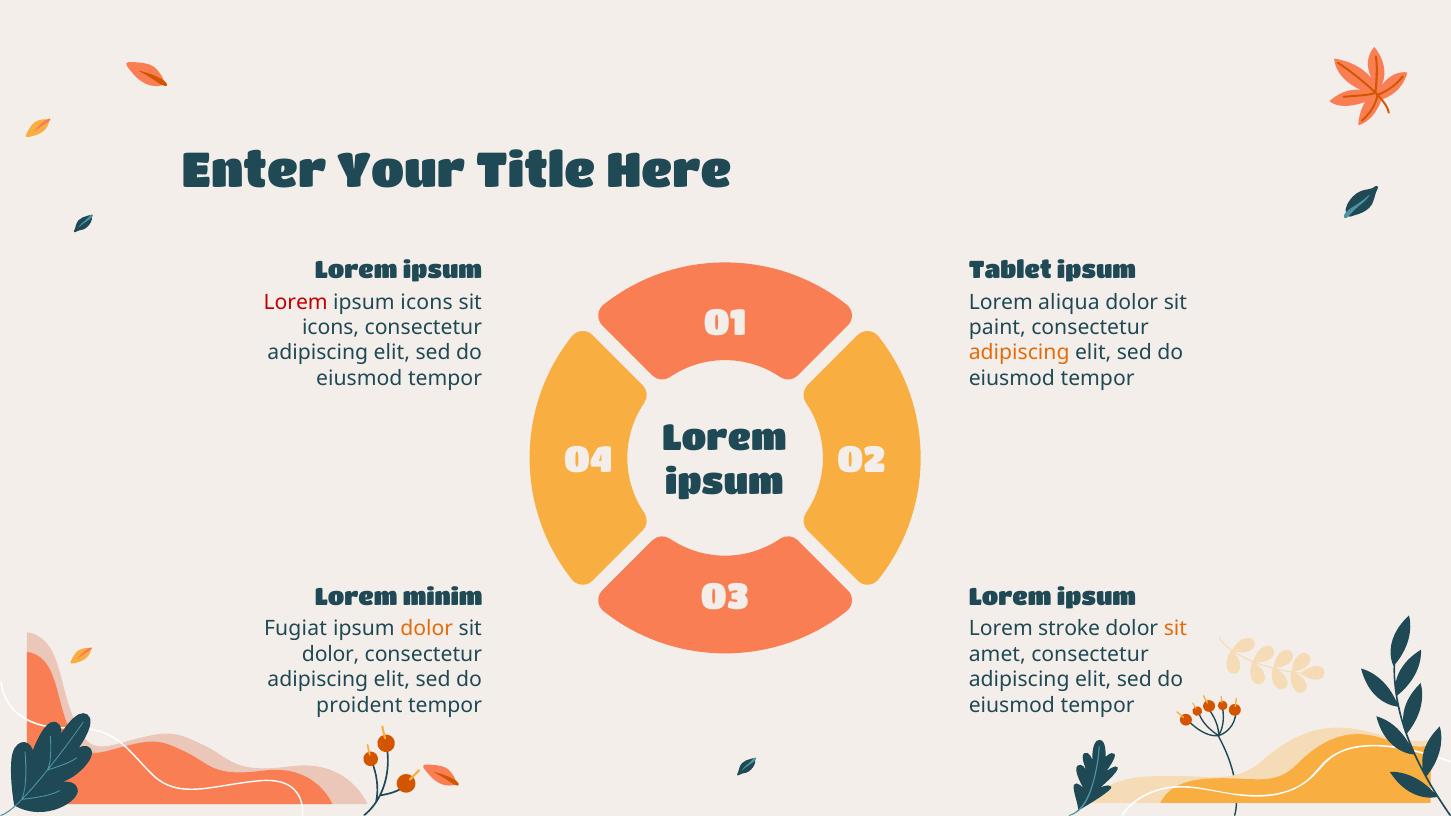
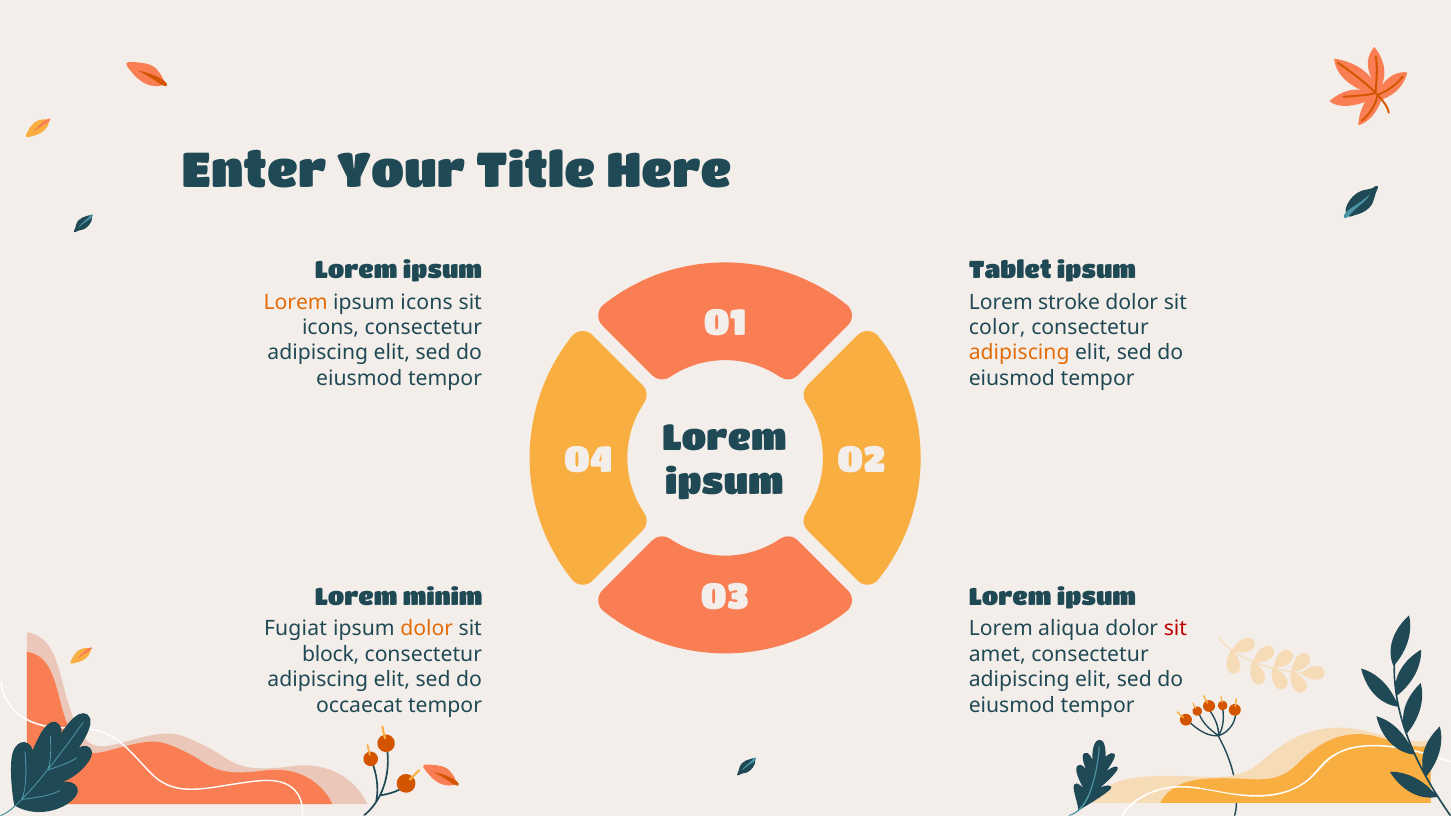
Lorem at (296, 302) colour: red -> orange
aliqua: aliqua -> stroke
paint: paint -> color
stroke: stroke -> aliqua
sit at (1175, 629) colour: orange -> red
dolor at (331, 654): dolor -> block
proident: proident -> occaecat
